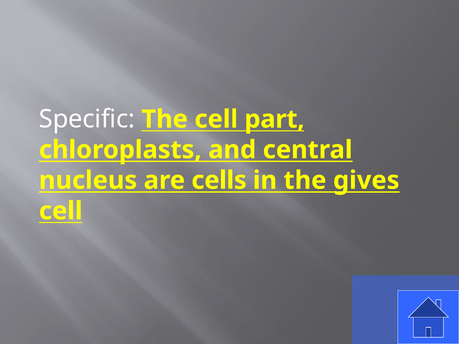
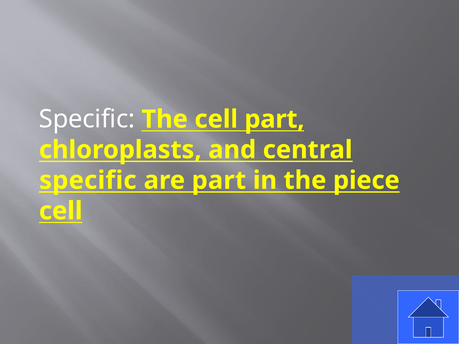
nucleus at (88, 180): nucleus -> specific
are cells: cells -> part
gives: gives -> piece
